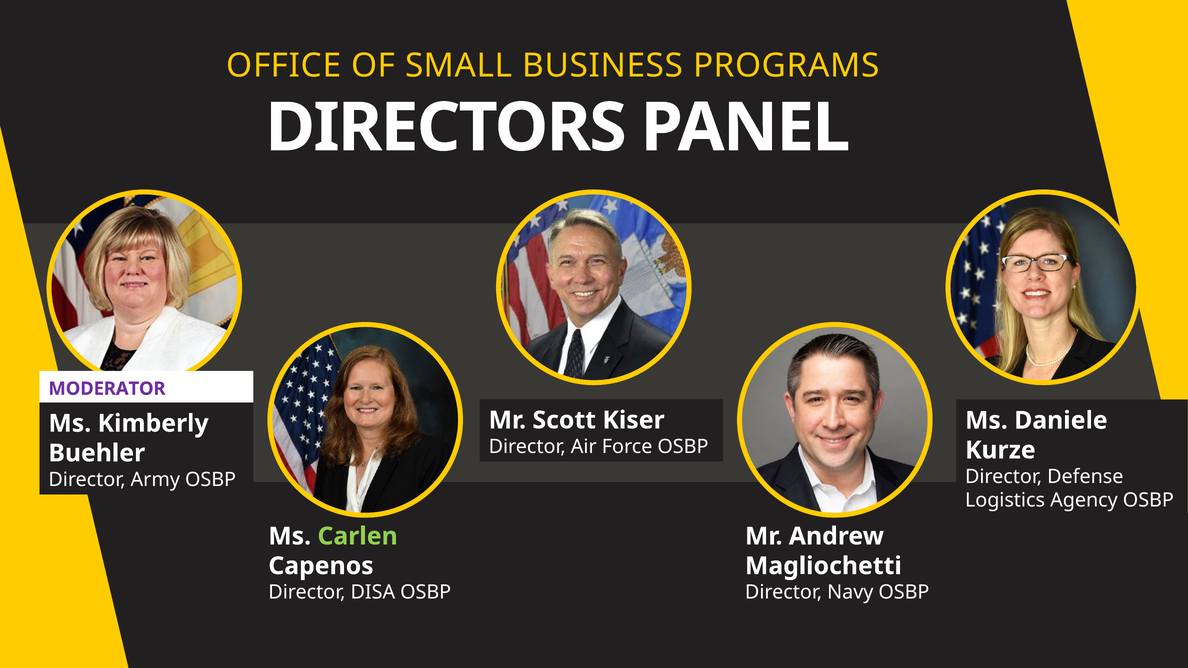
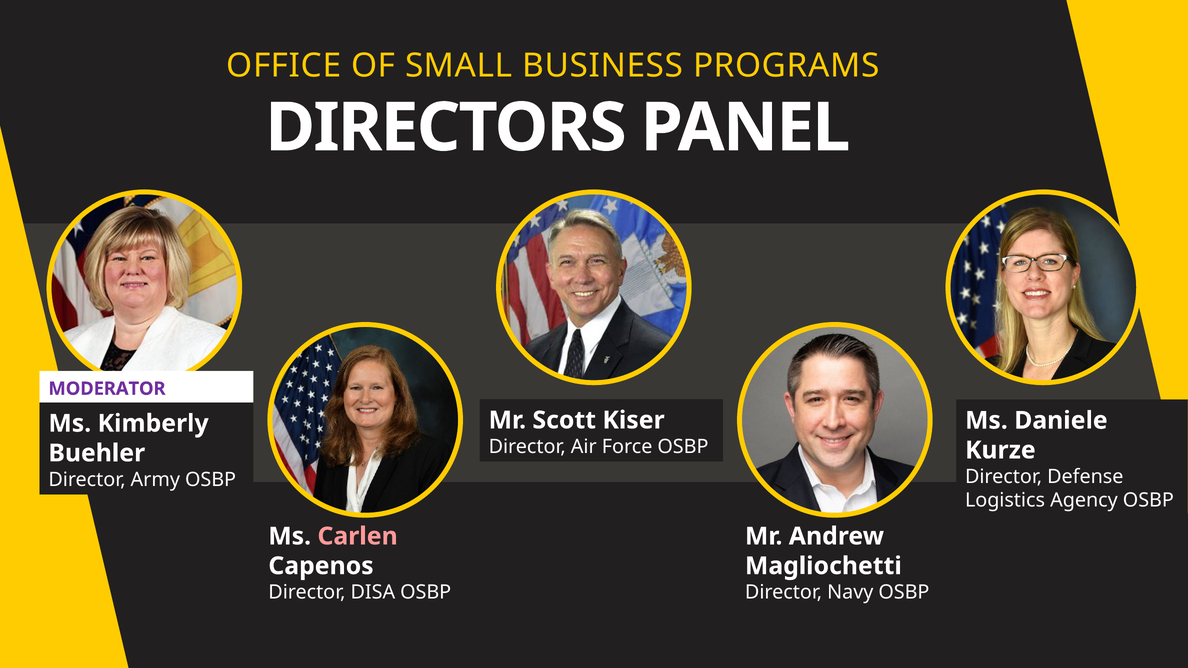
Carlen colour: light green -> pink
